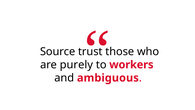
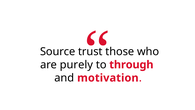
workers: workers -> through
ambiguous: ambiguous -> motivation
